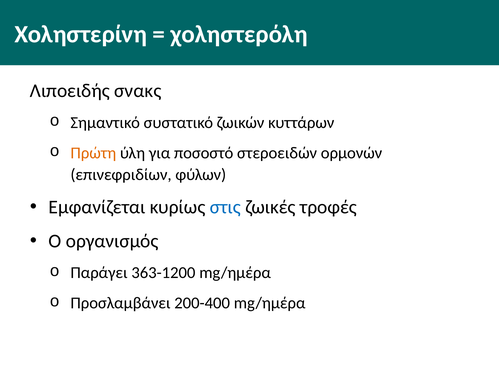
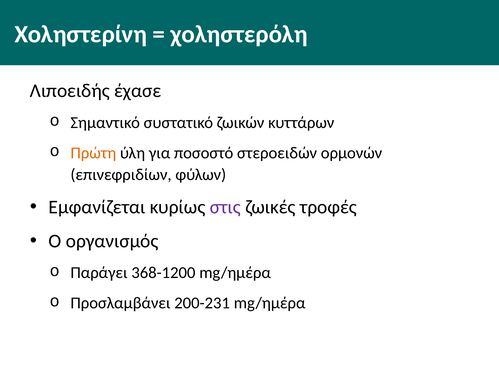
σνακς: σνακς -> έχασε
στις colour: blue -> purple
363-1200: 363-1200 -> 368-1200
200-400: 200-400 -> 200-231
